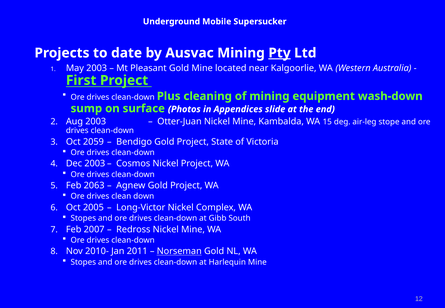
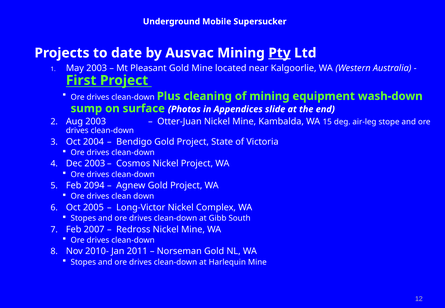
2059: 2059 -> 2004
2063: 2063 -> 2094
Norseman underline: present -> none
